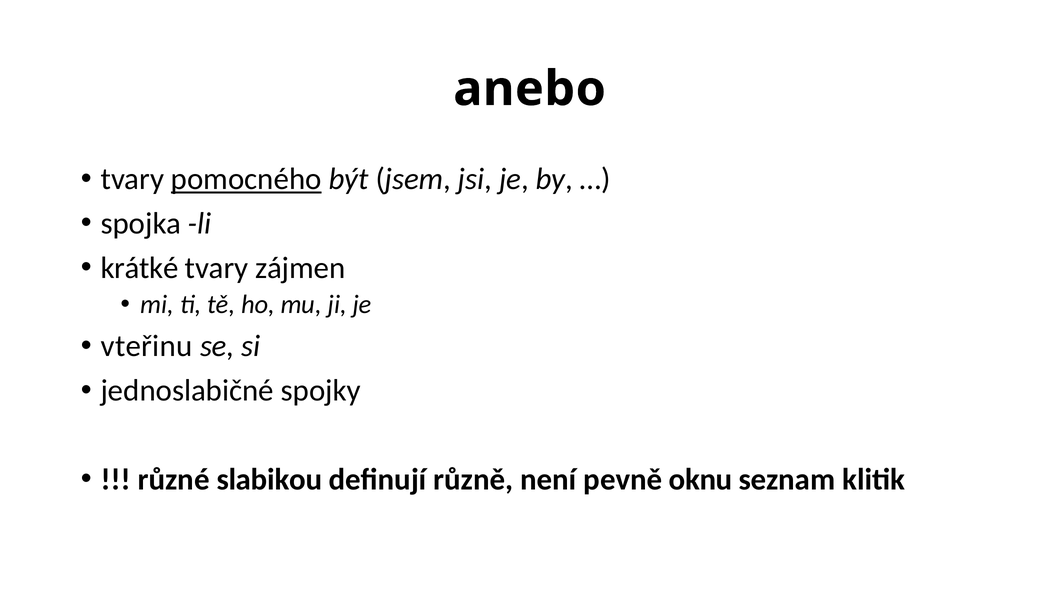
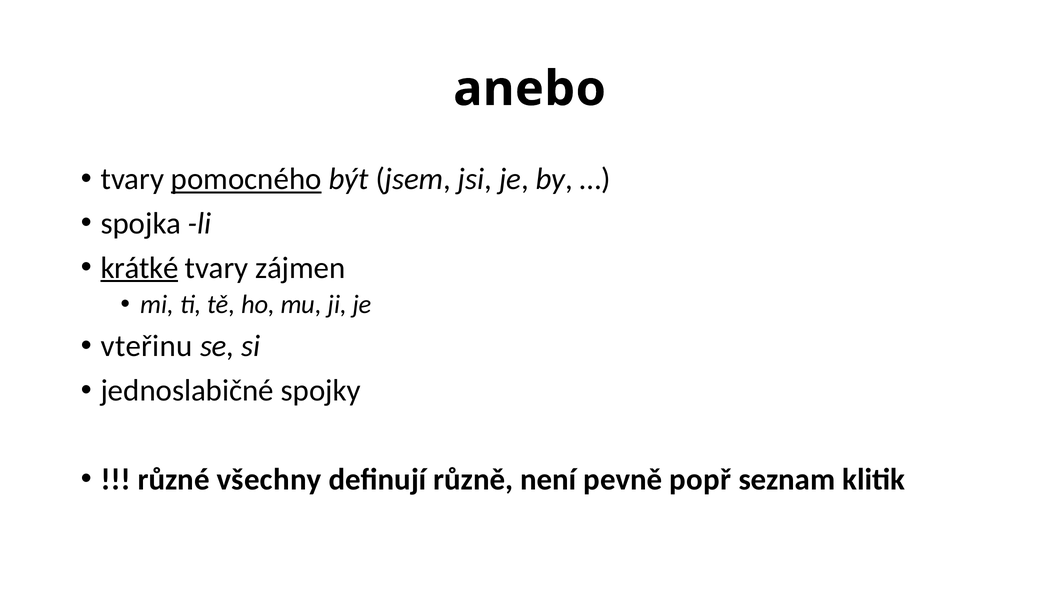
krátké underline: none -> present
slabikou: slabikou -> všechny
oknu: oknu -> popř
